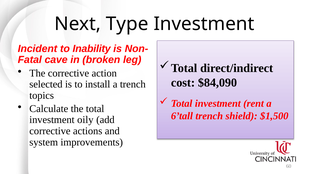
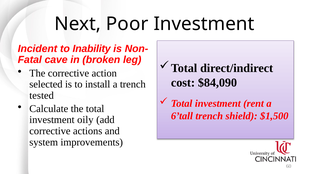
Type: Type -> Poor
topics: topics -> tested
